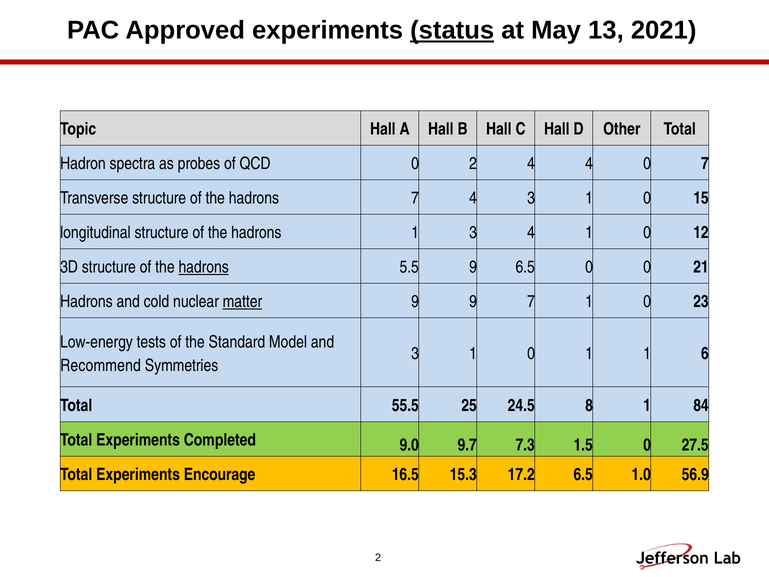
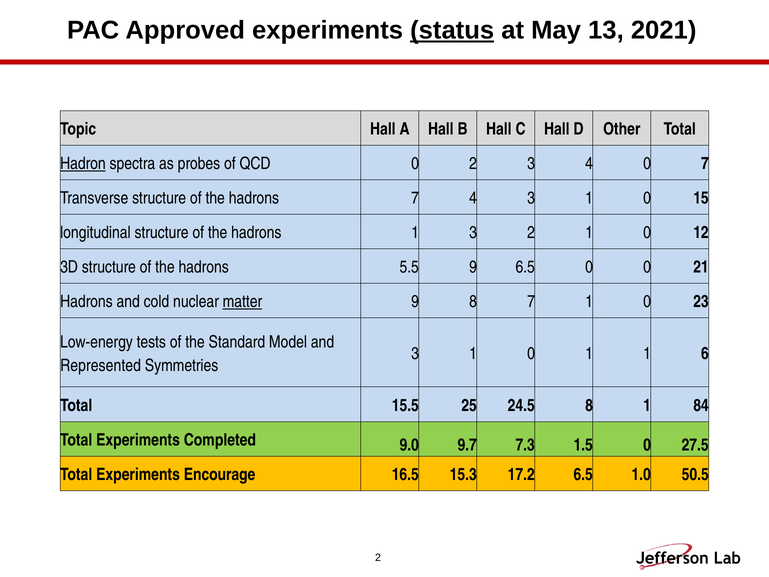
Hadron underline: none -> present
2 4: 4 -> 3
3 4: 4 -> 2
hadrons at (204, 267) underline: present -> none
9 9: 9 -> 8
Recommend: Recommend -> Represented
55.5: 55.5 -> 15.5
56.9: 56.9 -> 50.5
